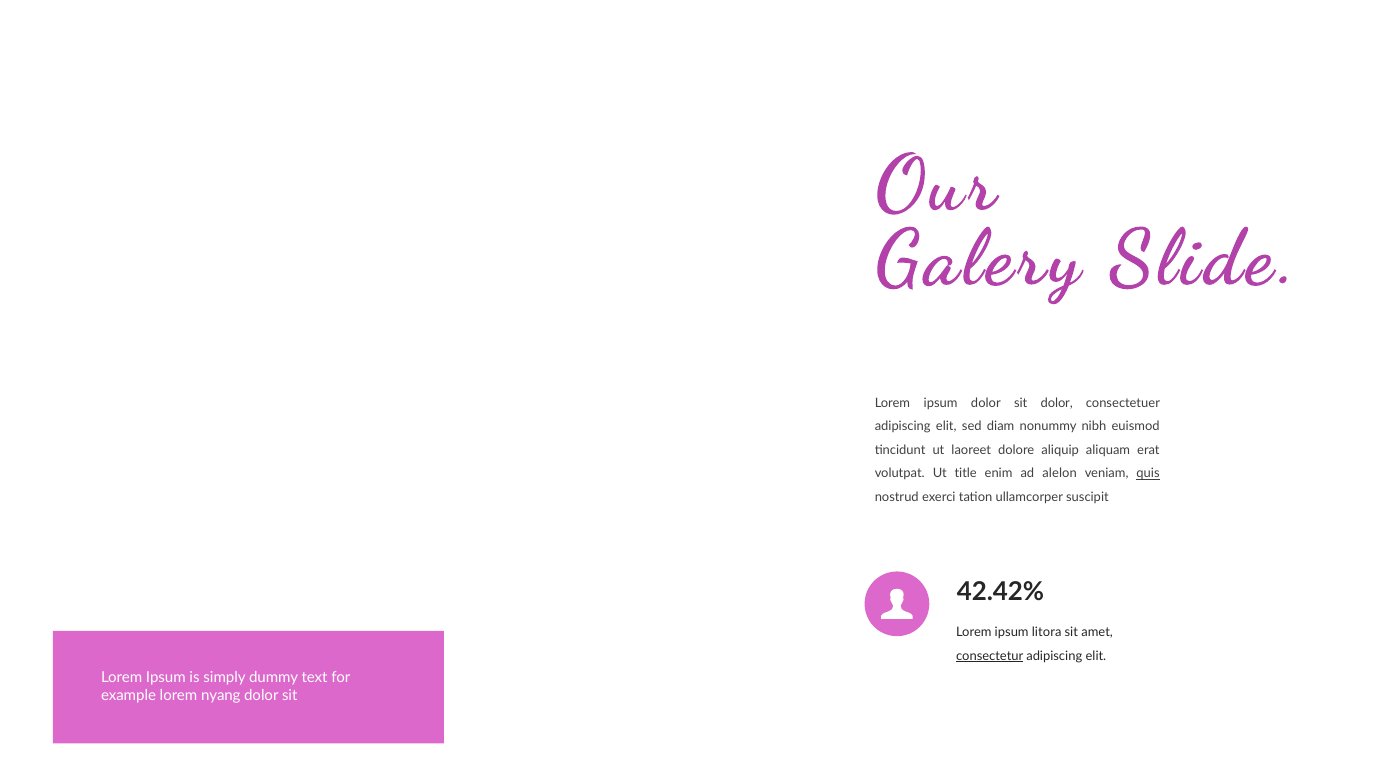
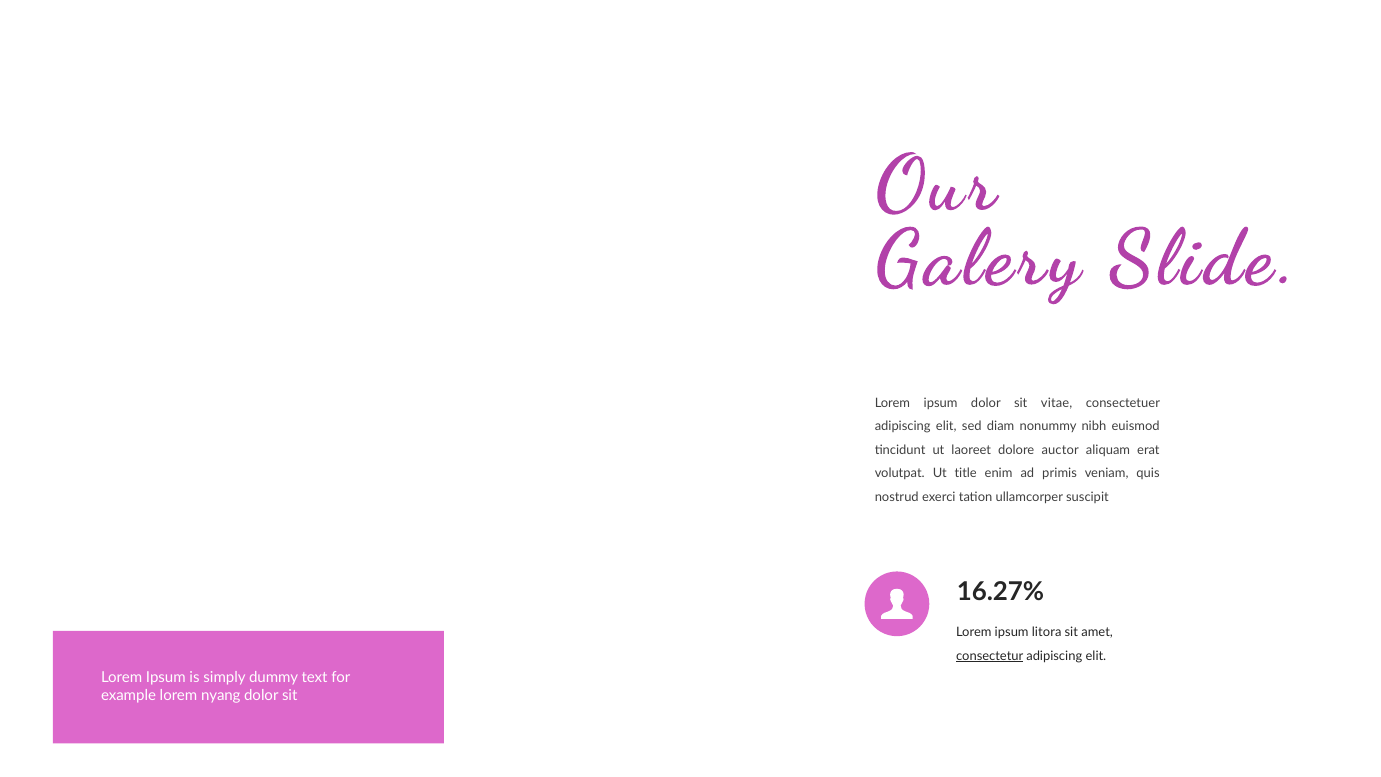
sit dolor: dolor -> vitae
aliquip: aliquip -> auctor
alelon: alelon -> primis
quis underline: present -> none
42.42%: 42.42% -> 16.27%
